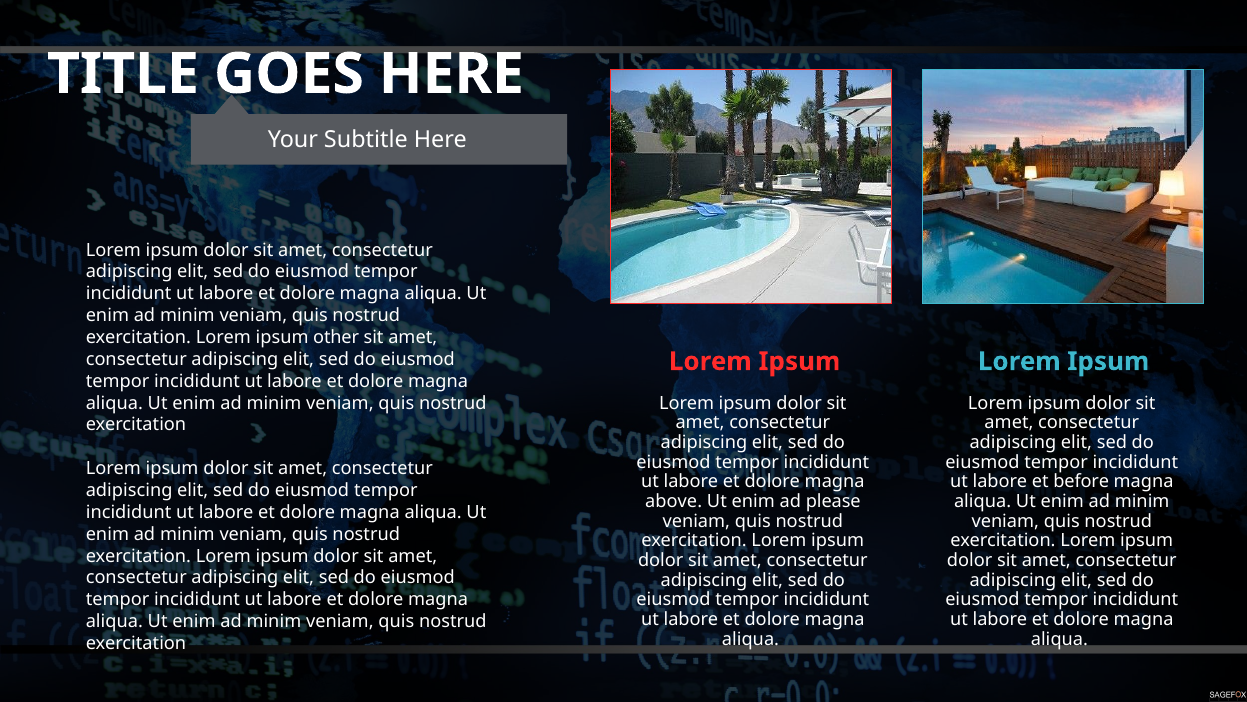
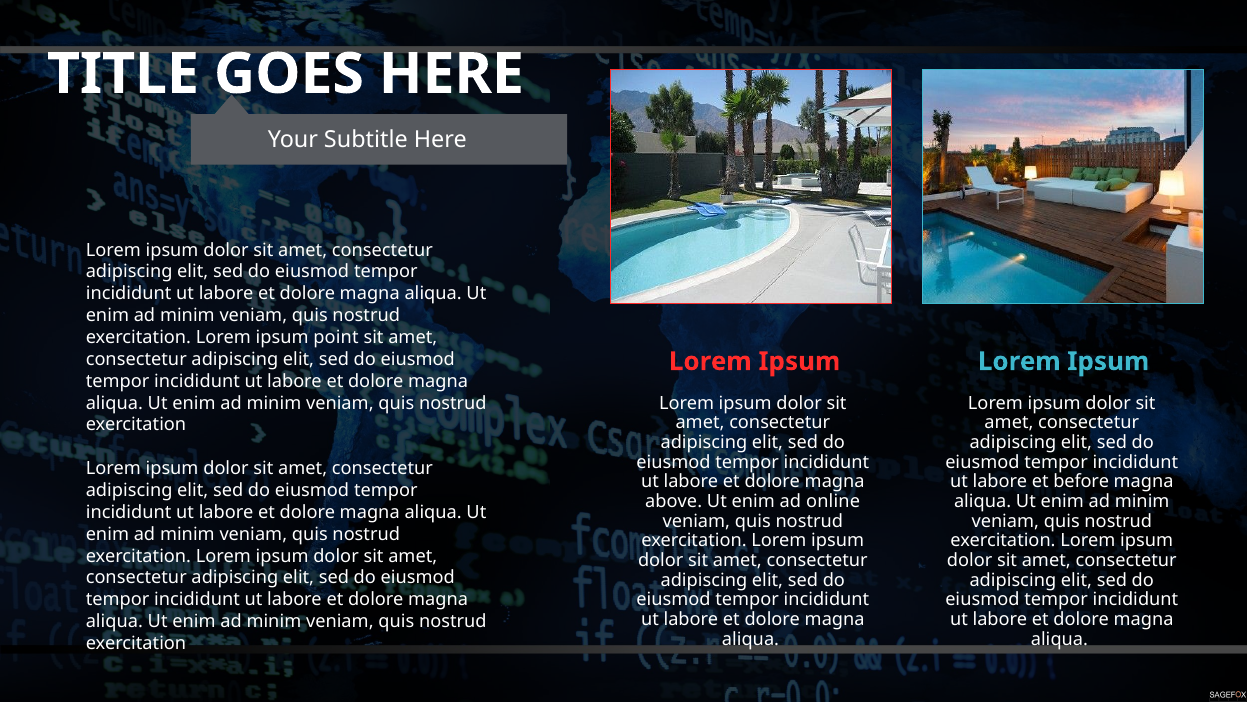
other: other -> point
please: please -> online
